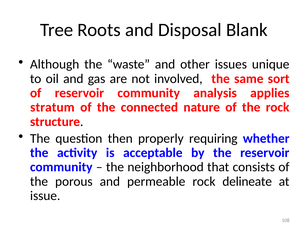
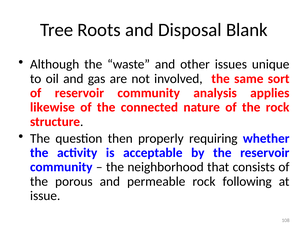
stratum: stratum -> likewise
delineate: delineate -> following
